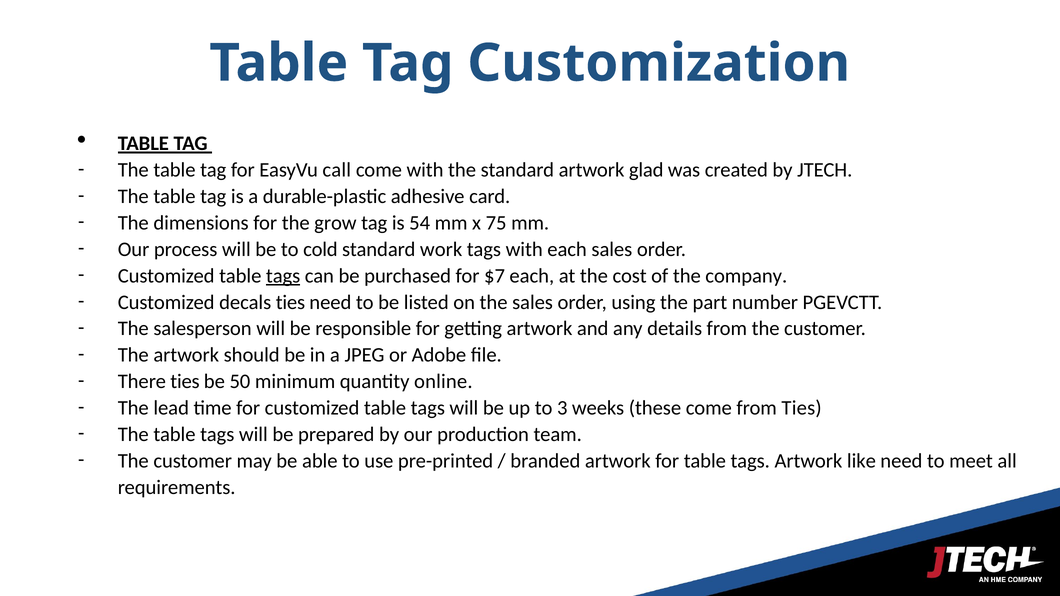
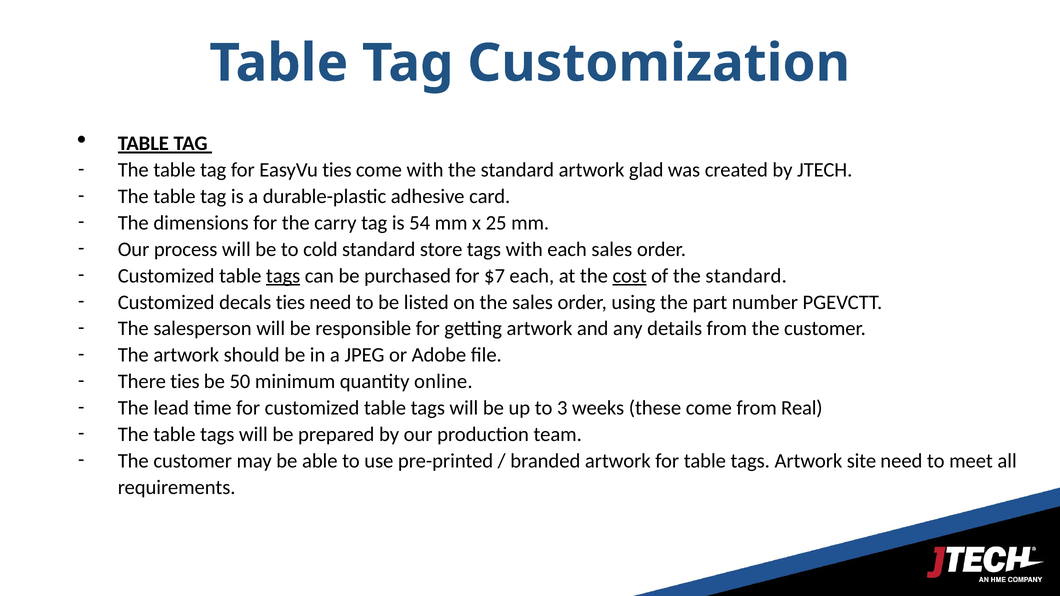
EasyVu call: call -> ties
grow: grow -> carry
75: 75 -> 25
work: work -> store
cost underline: none -> present
of the company: company -> standard
from Ties: Ties -> Real
like: like -> site
